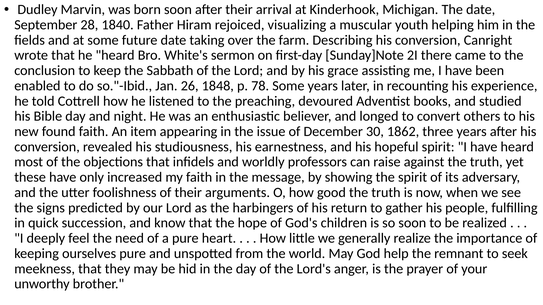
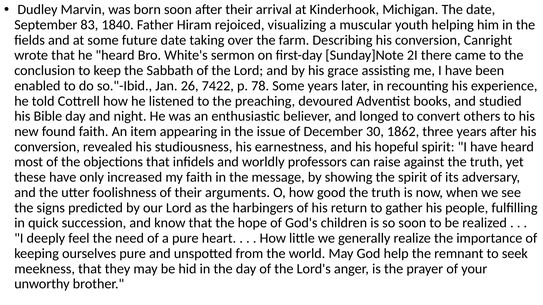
28: 28 -> 83
1848: 1848 -> 7422
